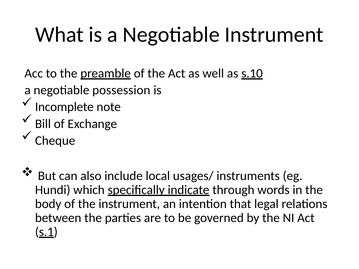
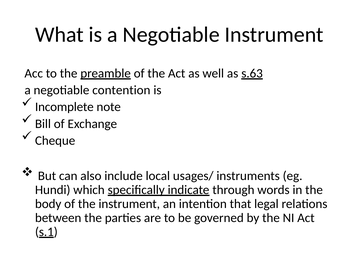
s.10: s.10 -> s.63
possession: possession -> contention
